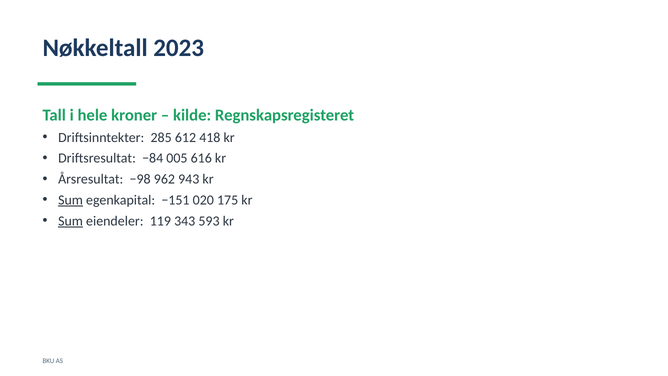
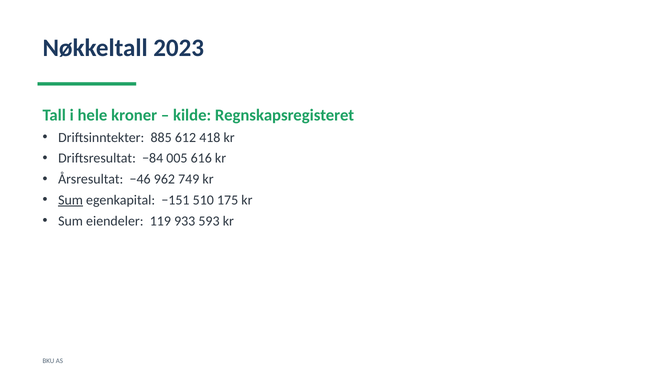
285: 285 -> 885
−98: −98 -> −46
943: 943 -> 749
020: 020 -> 510
Sum at (71, 221) underline: present -> none
343: 343 -> 933
